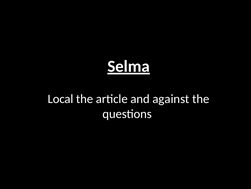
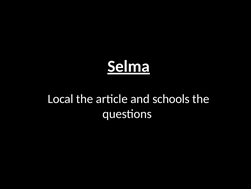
against: against -> schools
